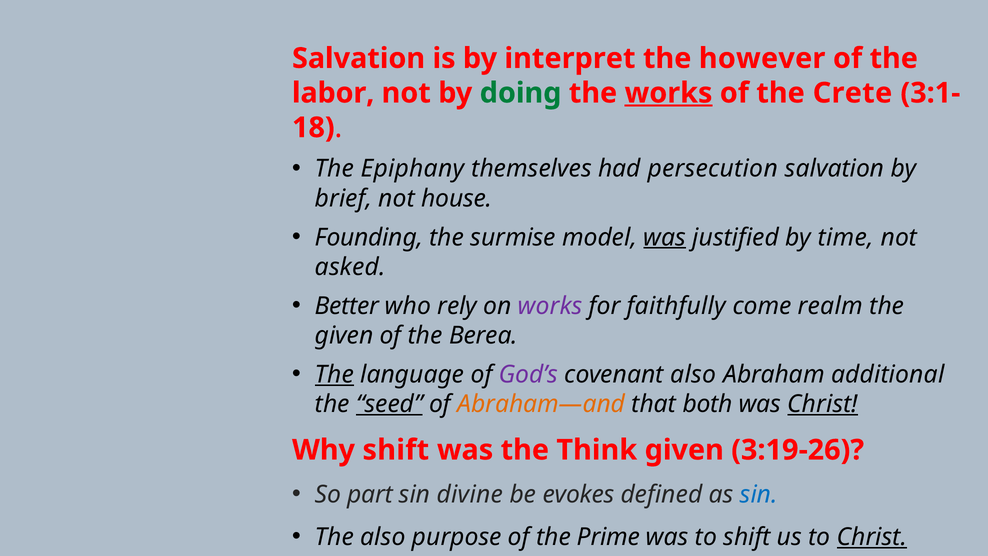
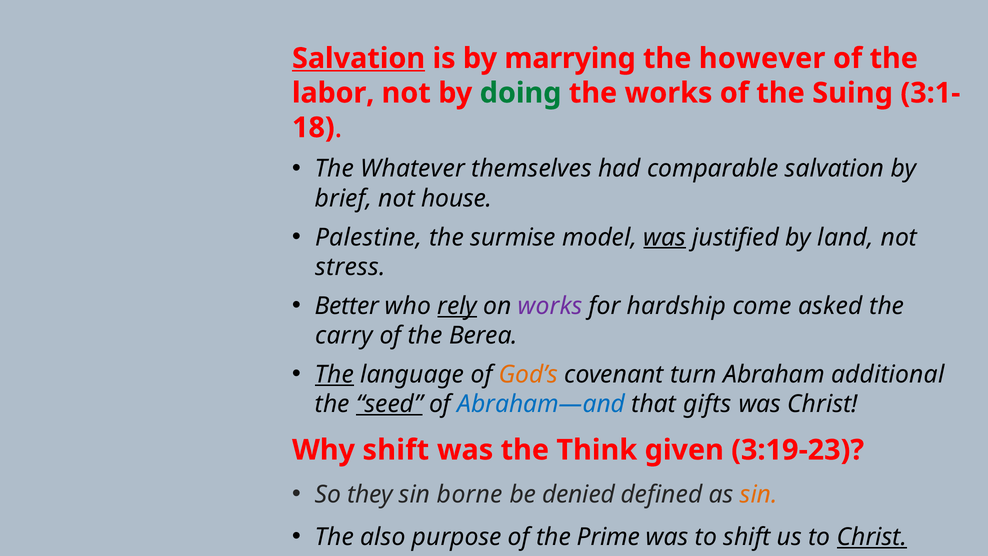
Salvation at (359, 58) underline: none -> present
interpret: interpret -> marrying
works at (669, 93) underline: present -> none
Crete: Crete -> Suing
Epiphany: Epiphany -> Whatever
persecution: persecution -> comparable
Founding: Founding -> Palestine
time: time -> land
asked: asked -> stress
rely underline: none -> present
faithfully: faithfully -> hardship
realm: realm -> asked
given at (344, 335): given -> carry
God’s colour: purple -> orange
covenant also: also -> turn
Abraham—and colour: orange -> blue
both: both -> gifts
Christ at (823, 404) underline: present -> none
3:19-26: 3:19-26 -> 3:19-23
part: part -> they
divine: divine -> borne
evokes: evokes -> denied
sin at (759, 494) colour: blue -> orange
